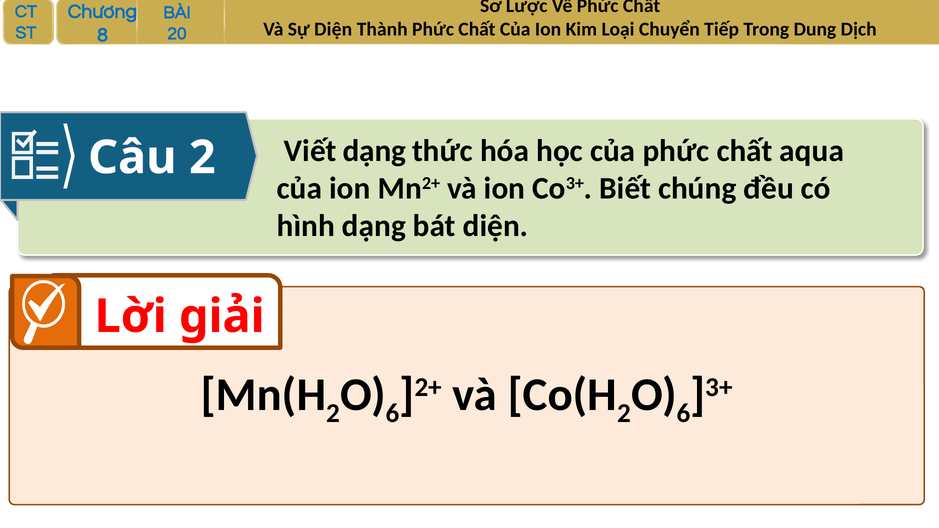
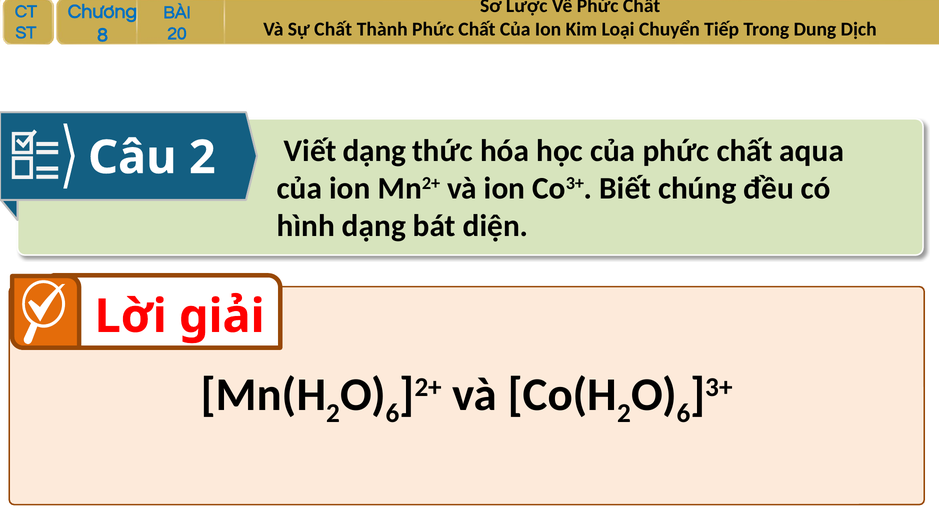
Diện at (333, 30): Diện -> Chất
